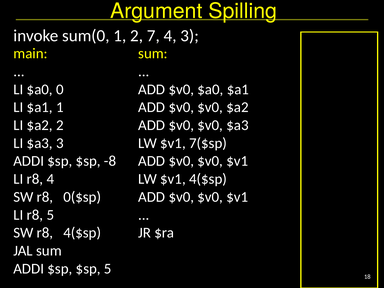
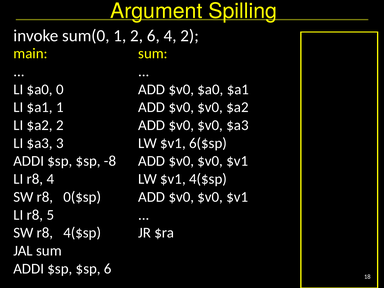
2 7: 7 -> 6
4 3: 3 -> 2
7($sp: 7($sp -> 6($sp
$sp 5: 5 -> 6
